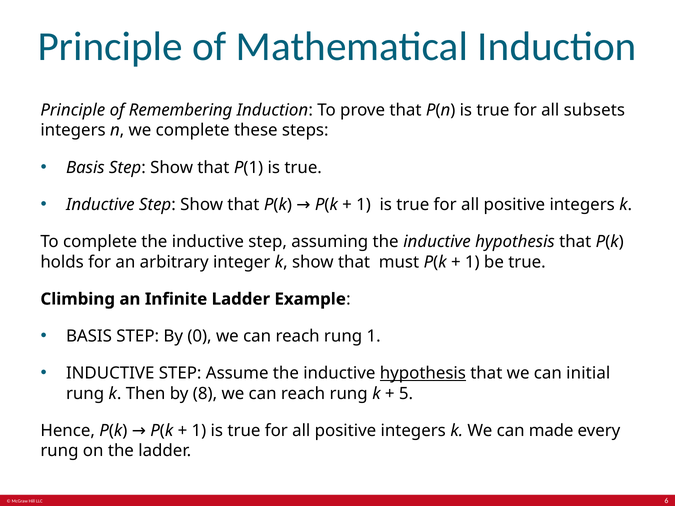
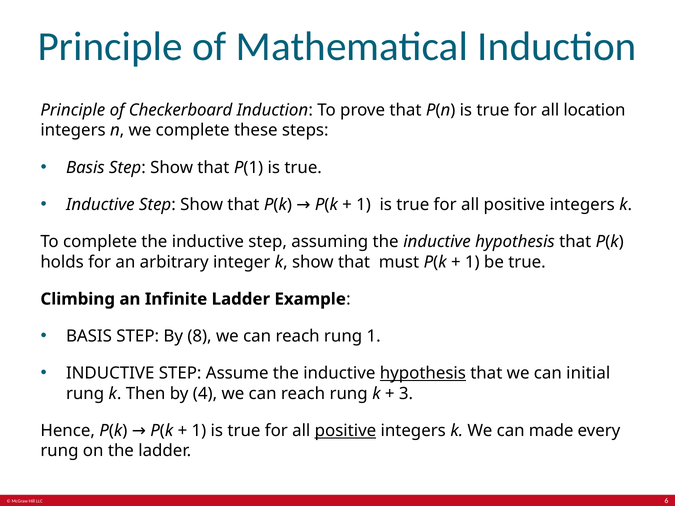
Remembering: Remembering -> Checkerboard
subsets: subsets -> location
0: 0 -> 8
8: 8 -> 4
5: 5 -> 3
positive at (345, 431) underline: none -> present
